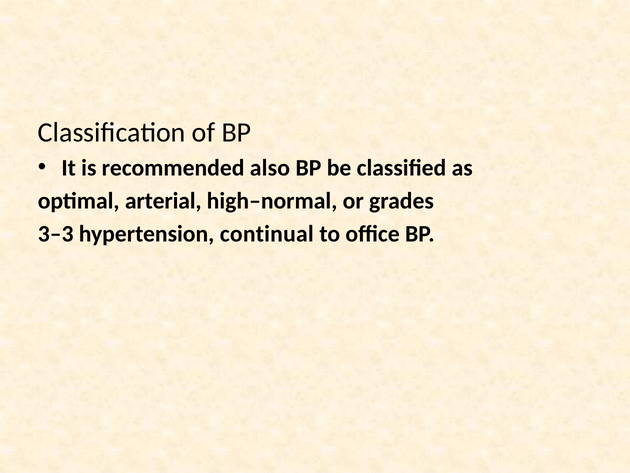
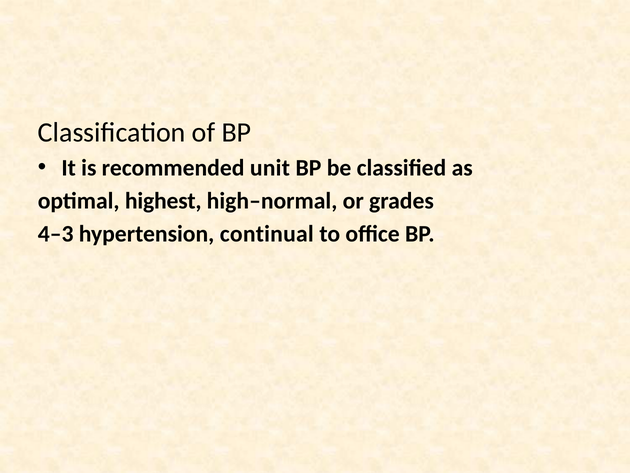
also: also -> unit
arterial: arterial -> highest
3–3: 3–3 -> 4–3
